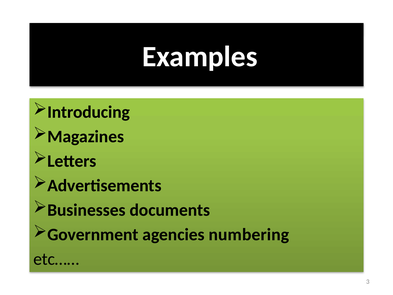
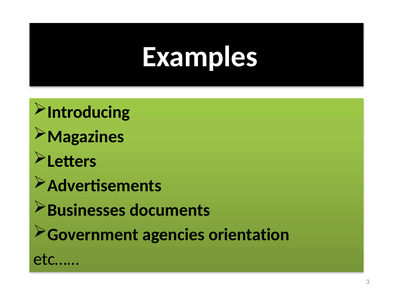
numbering: numbering -> orientation
